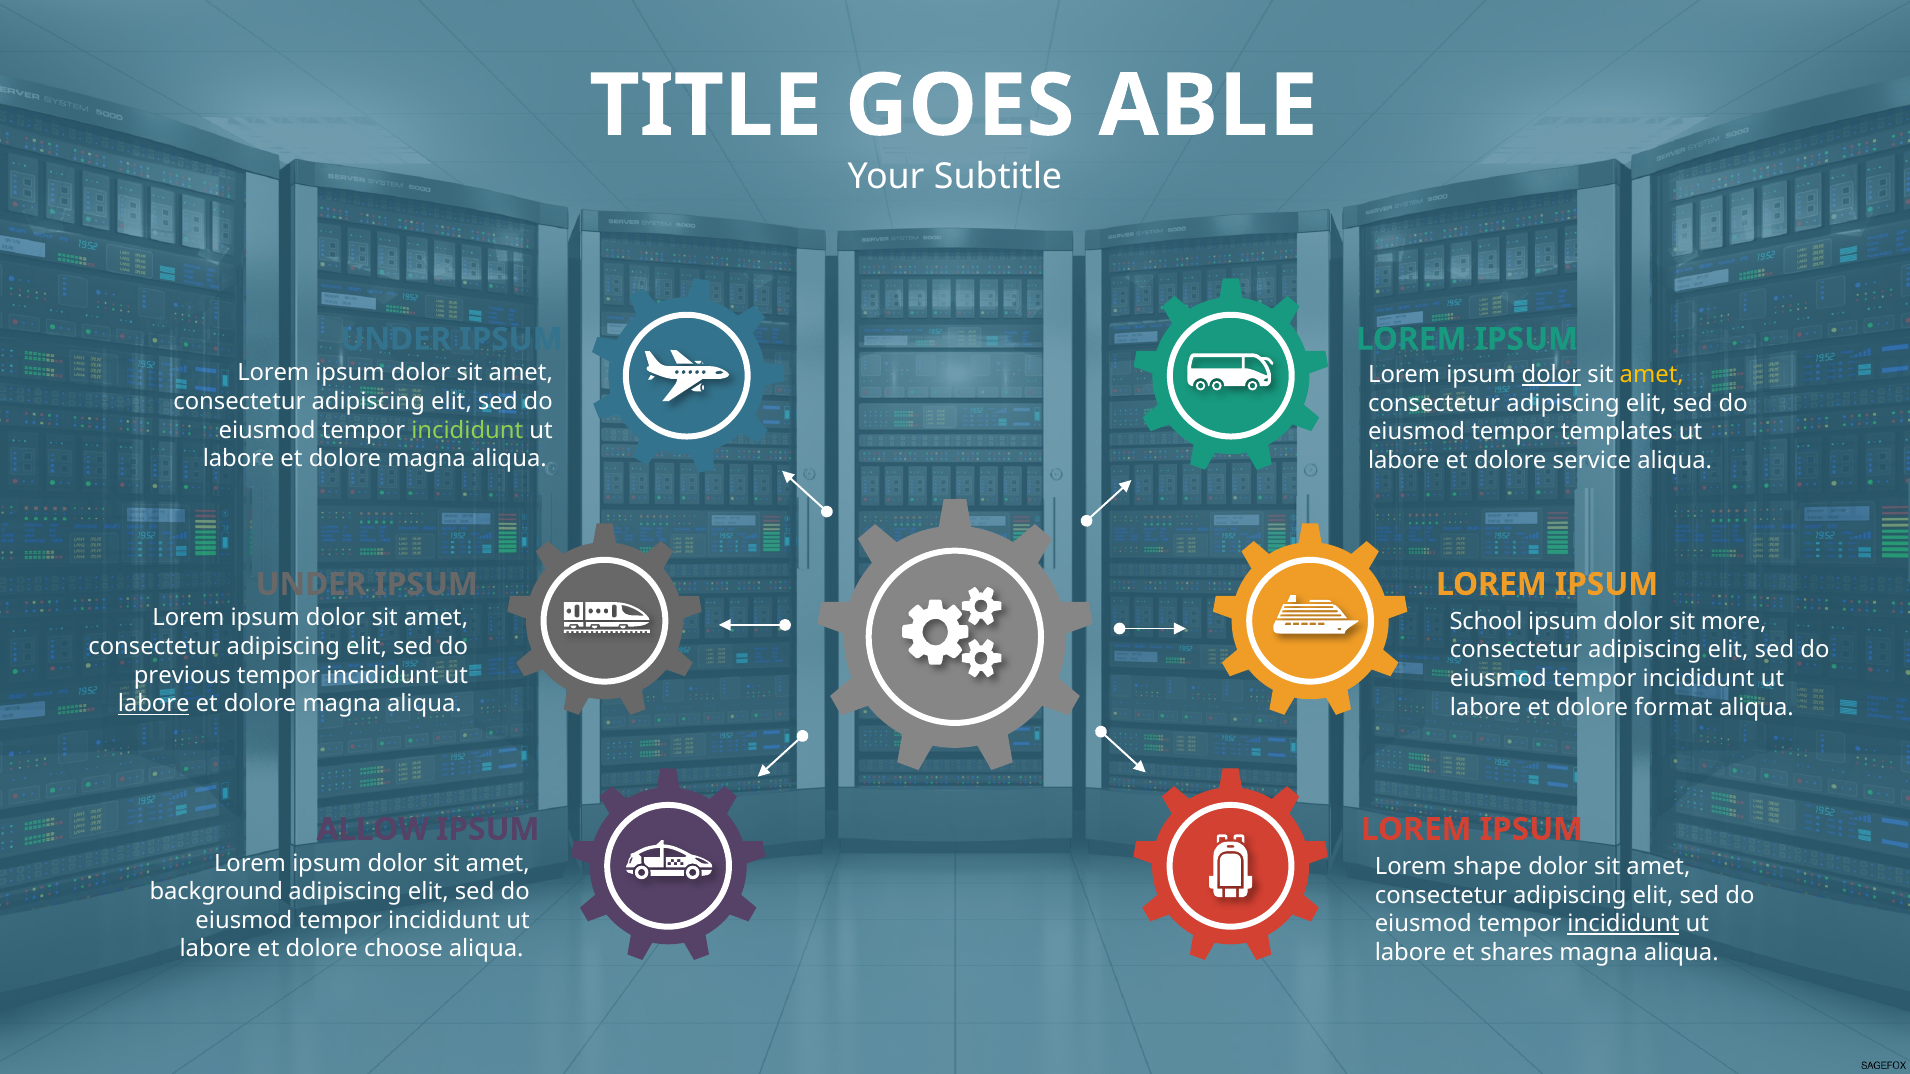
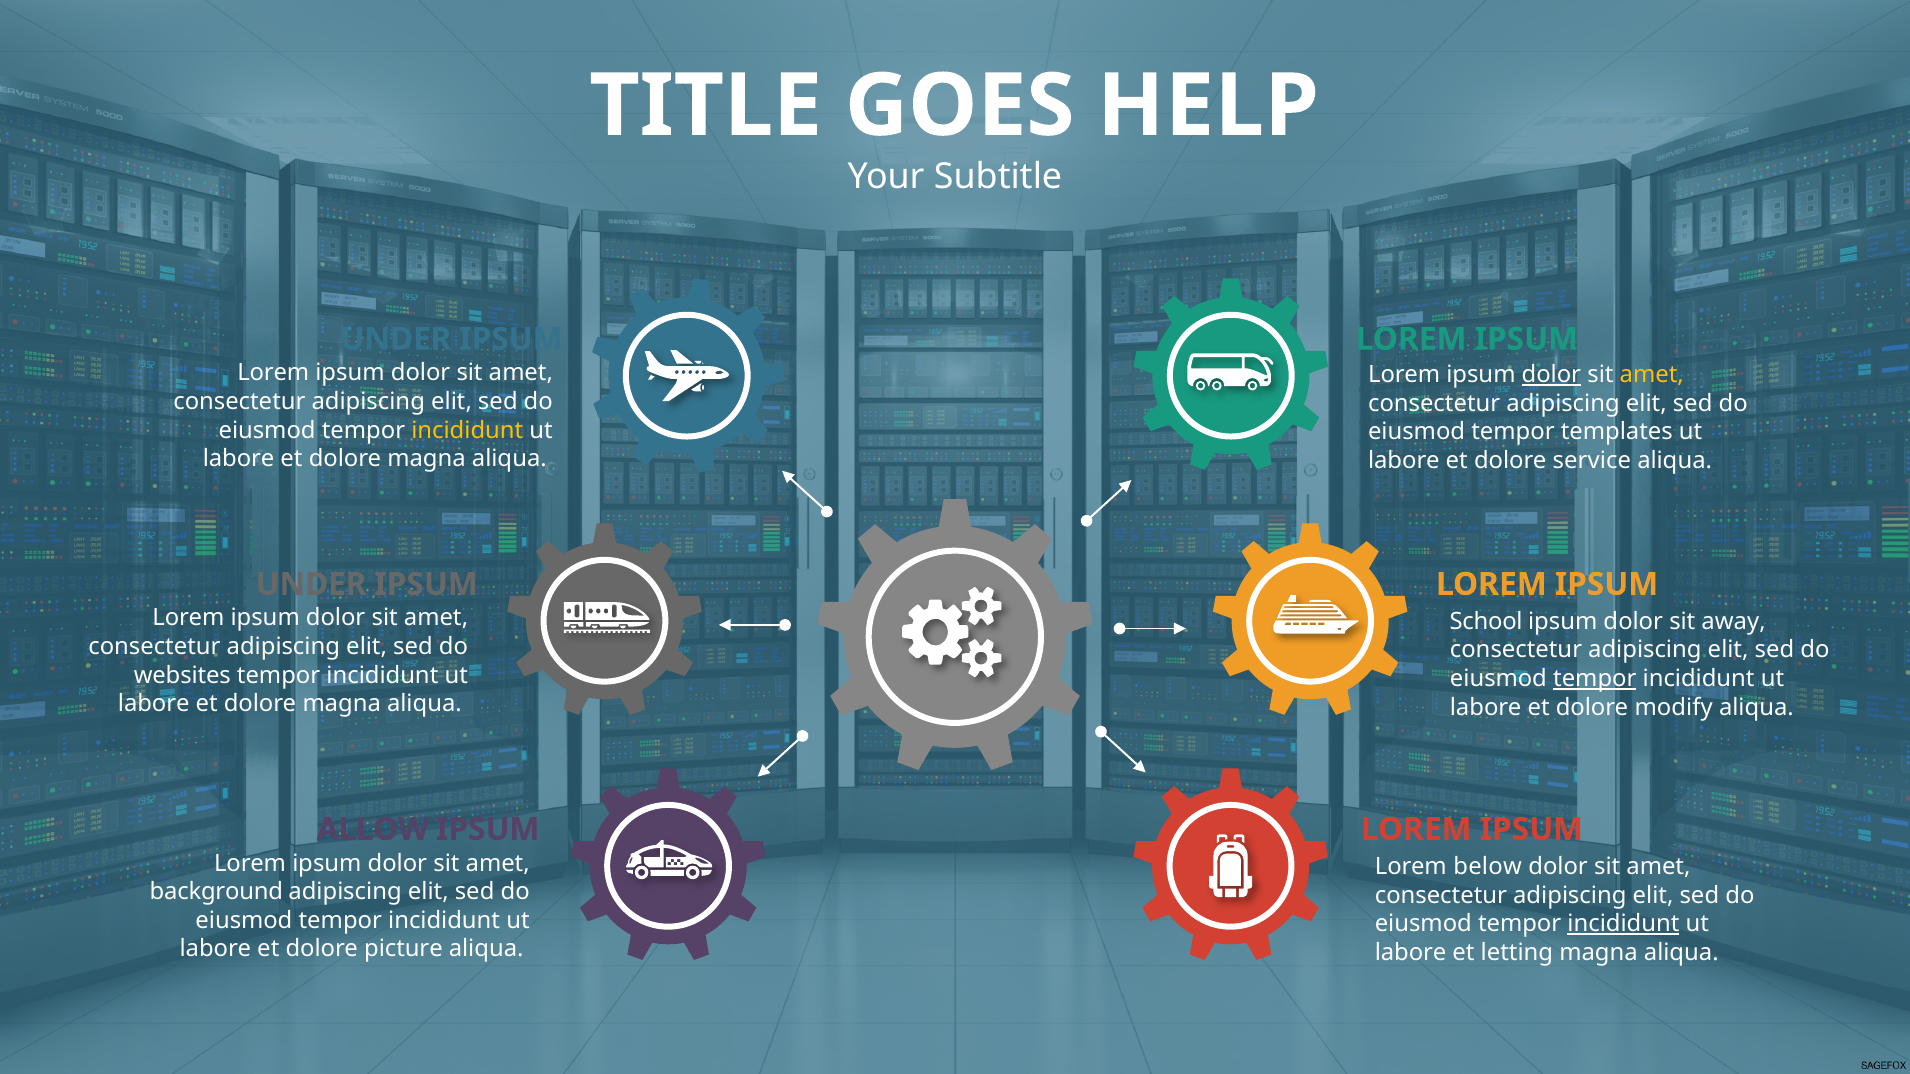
ABLE: ABLE -> HELP
incididunt at (467, 430) colour: light green -> yellow
more: more -> away
previous: previous -> websites
tempor at (1595, 679) underline: none -> present
labore at (154, 704) underline: present -> none
format: format -> modify
shape: shape -> below
choose: choose -> picture
shares: shares -> letting
